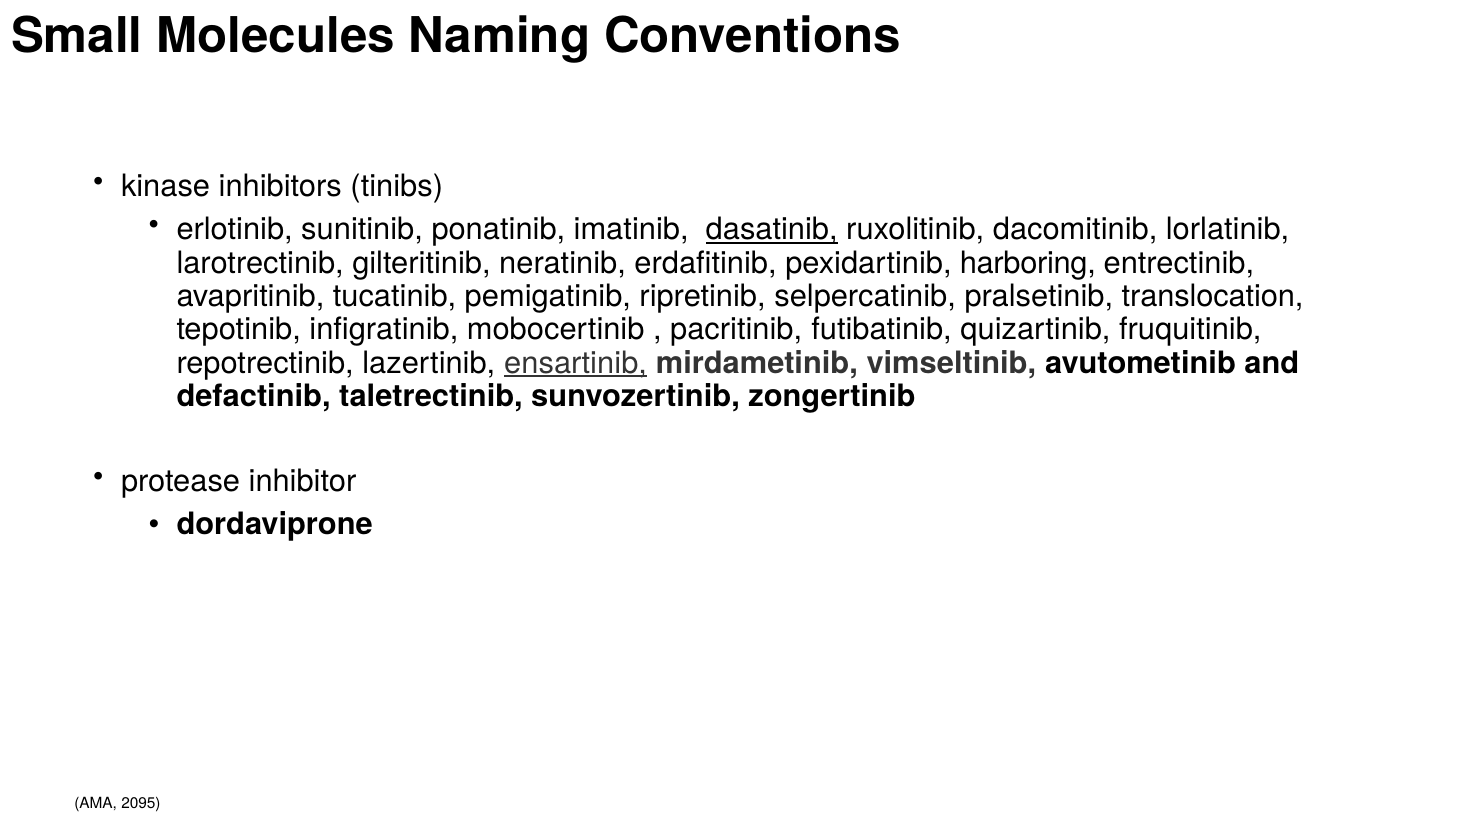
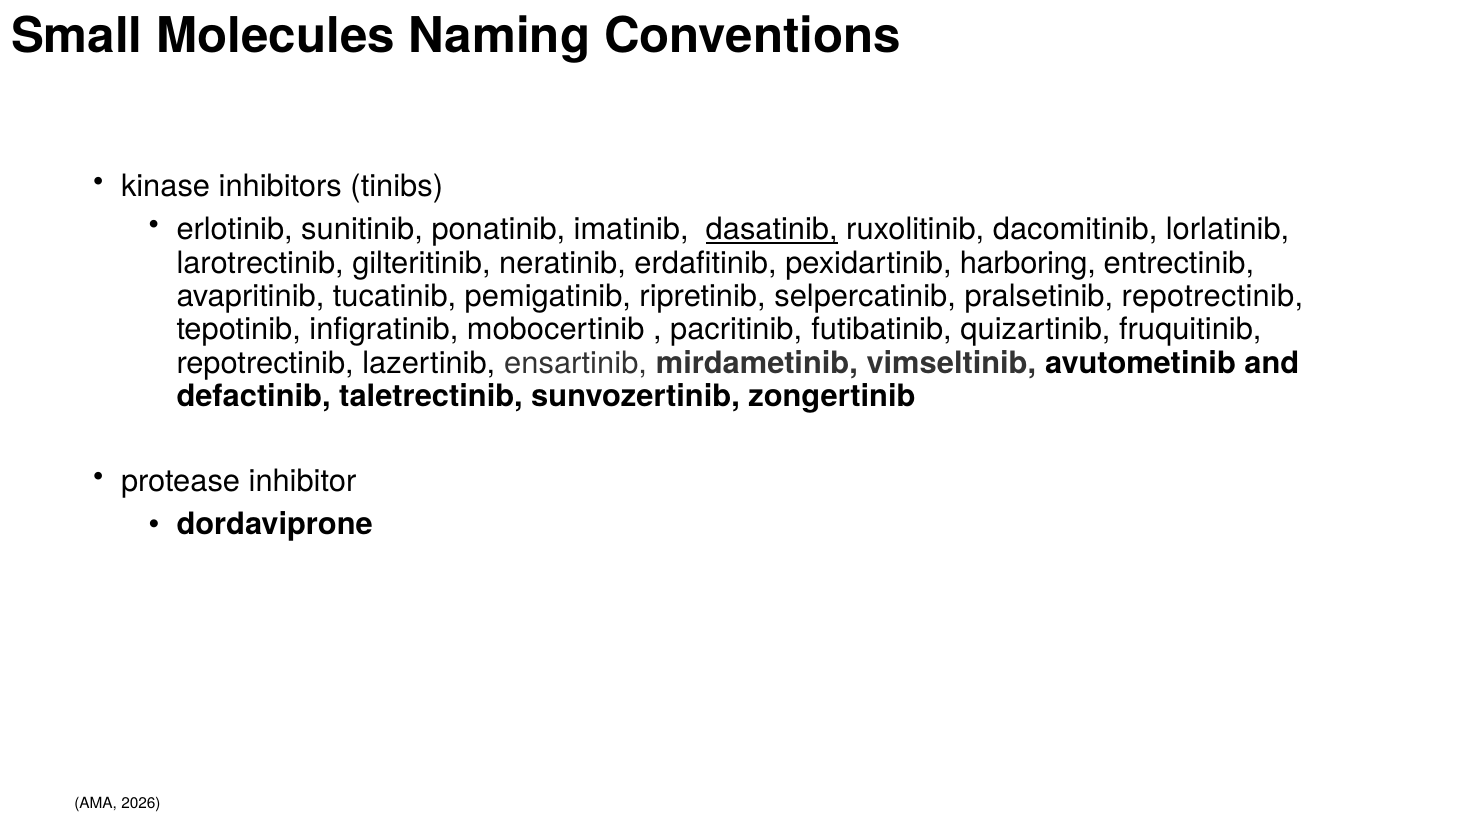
pralsetinib translocation: translocation -> repotrectinib
ensartinib underline: present -> none
2095: 2095 -> 2026
